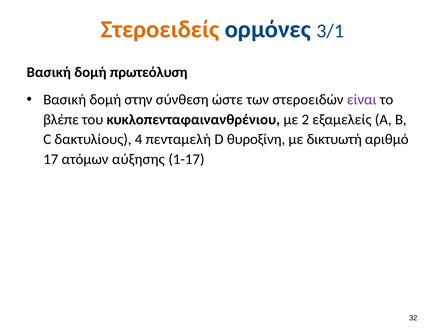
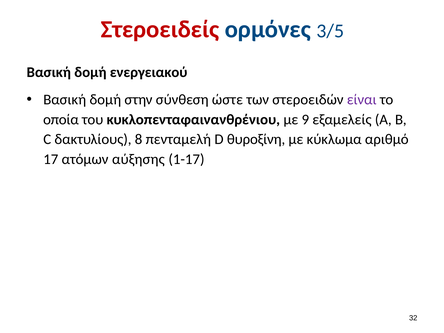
Στεροειδείς colour: orange -> red
3/1: 3/1 -> 3/5
πρωτεόλυση: πρωτεόλυση -> ενεργειακού
βλέπε: βλέπε -> οποία
2: 2 -> 9
4: 4 -> 8
δικτυωτή: δικτυωτή -> κύκλωμα
